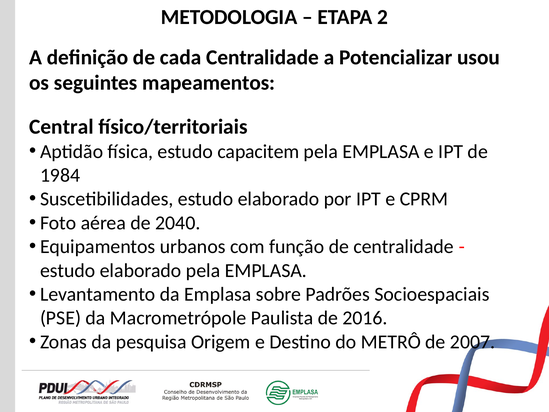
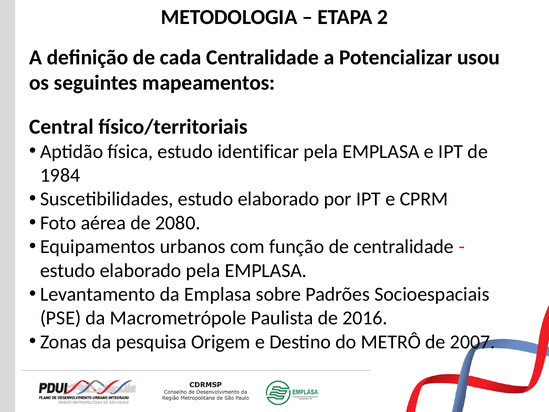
capacitem: capacitem -> identificar
2040: 2040 -> 2080
